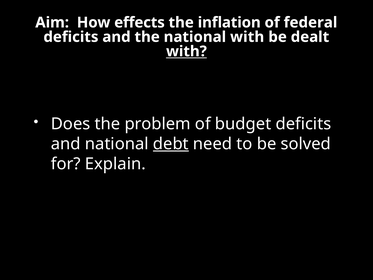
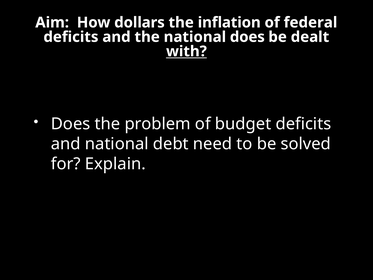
effects: effects -> dollars
national with: with -> does
debt underline: present -> none
